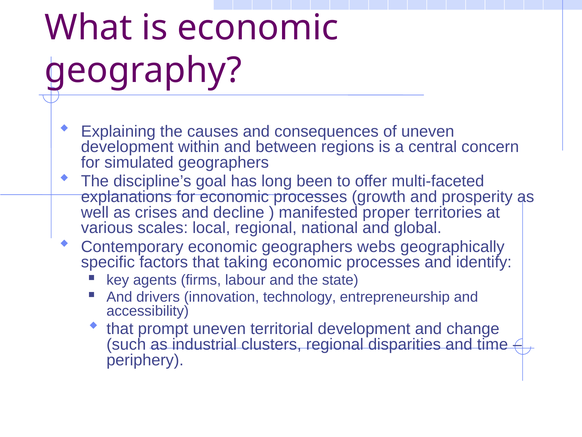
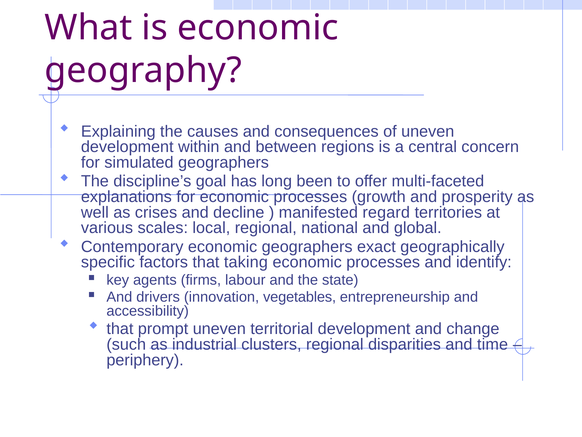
proper: proper -> regard
webs: webs -> exact
technology: technology -> vegetables
